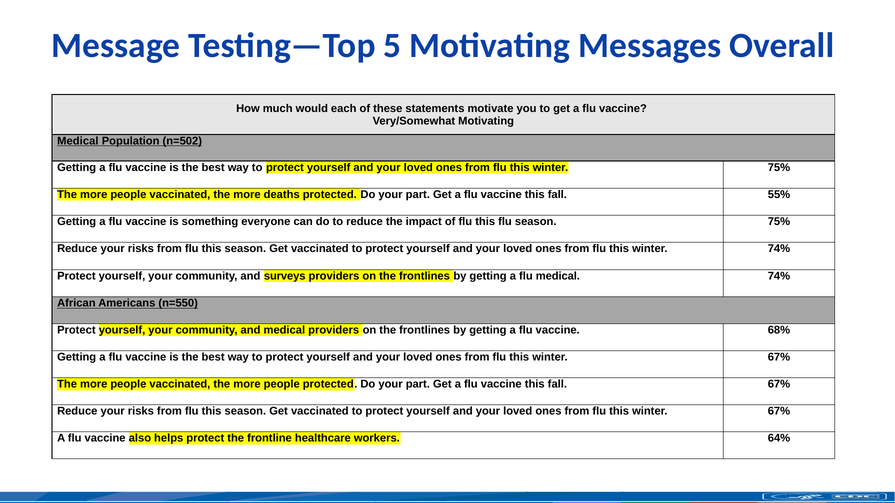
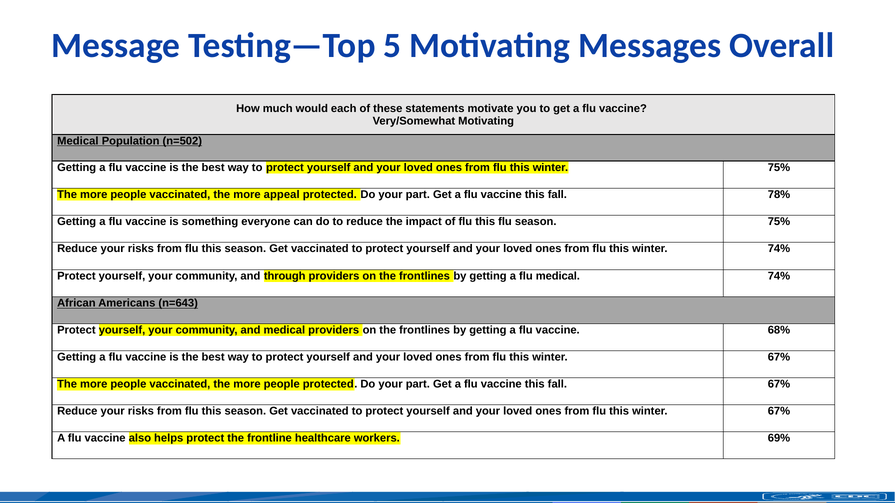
deaths: deaths -> appeal
55%: 55% -> 78%
surveys: surveys -> through
n=550: n=550 -> n=643
64%: 64% -> 69%
